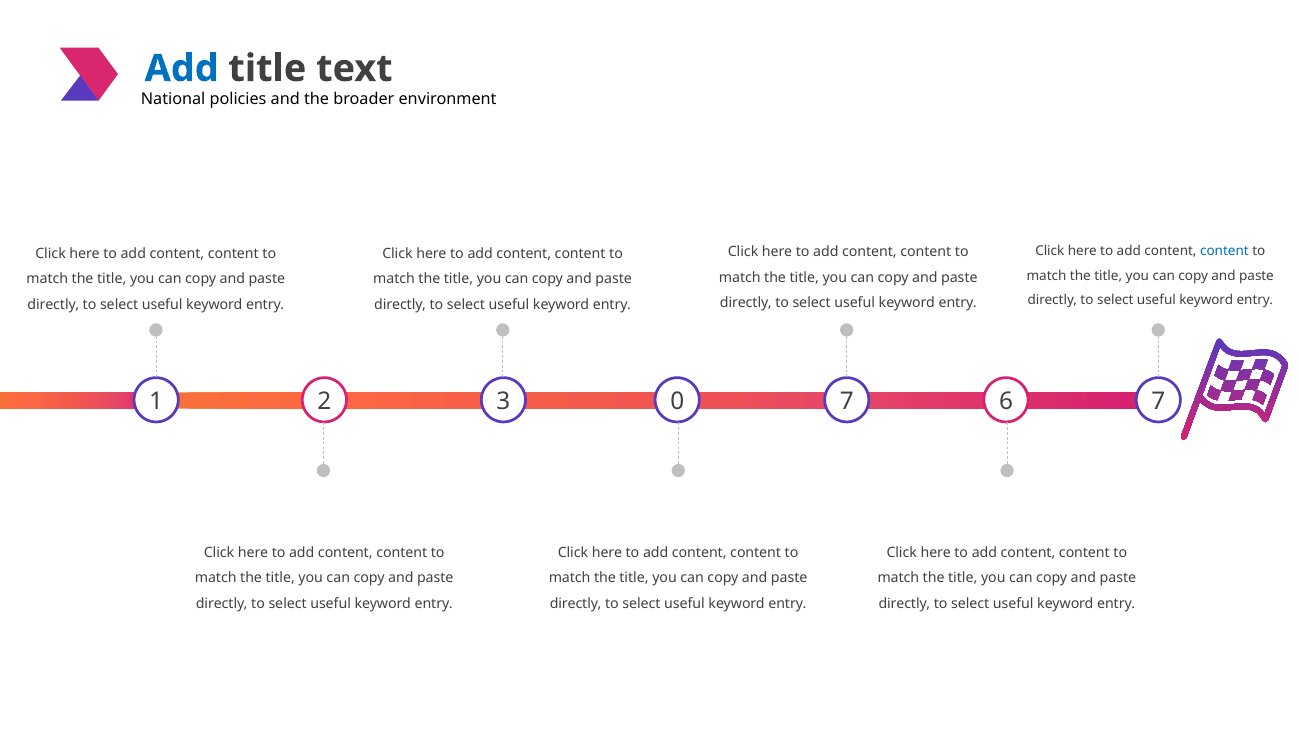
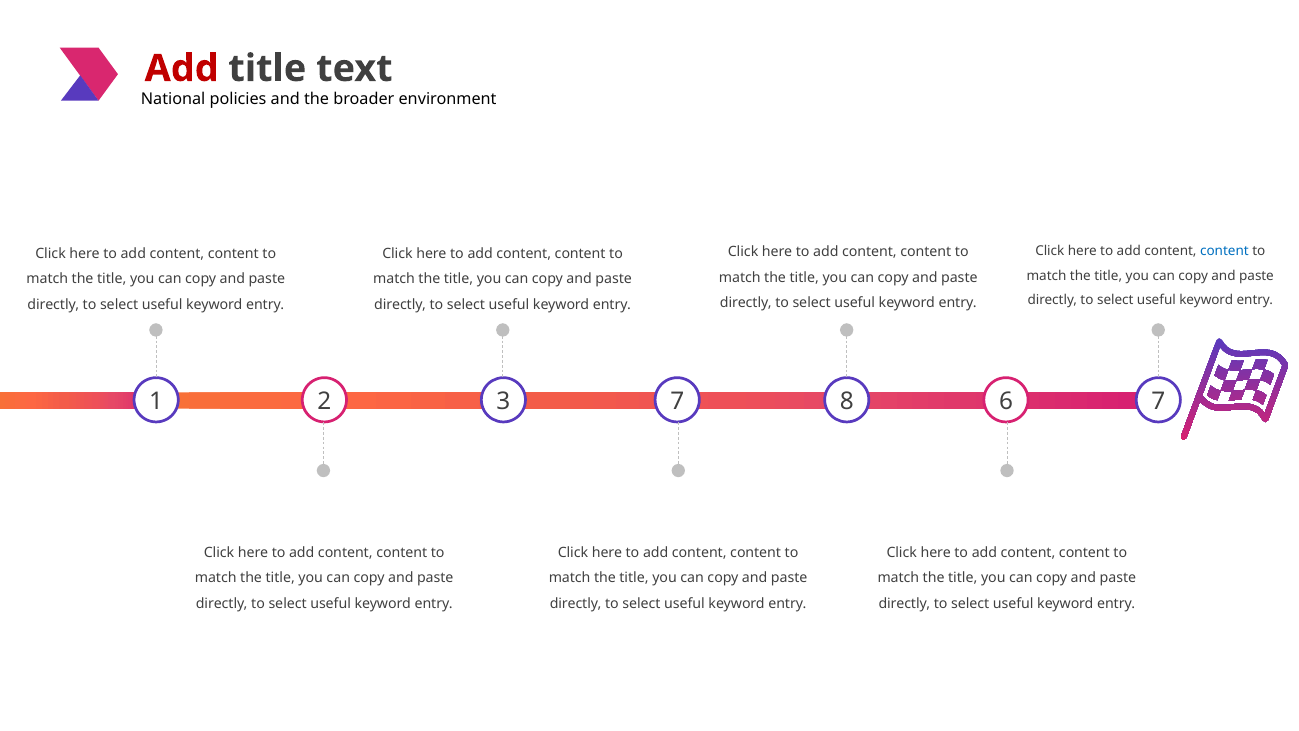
Add at (182, 68) colour: blue -> red
1 0: 0 -> 7
2 7: 7 -> 8
